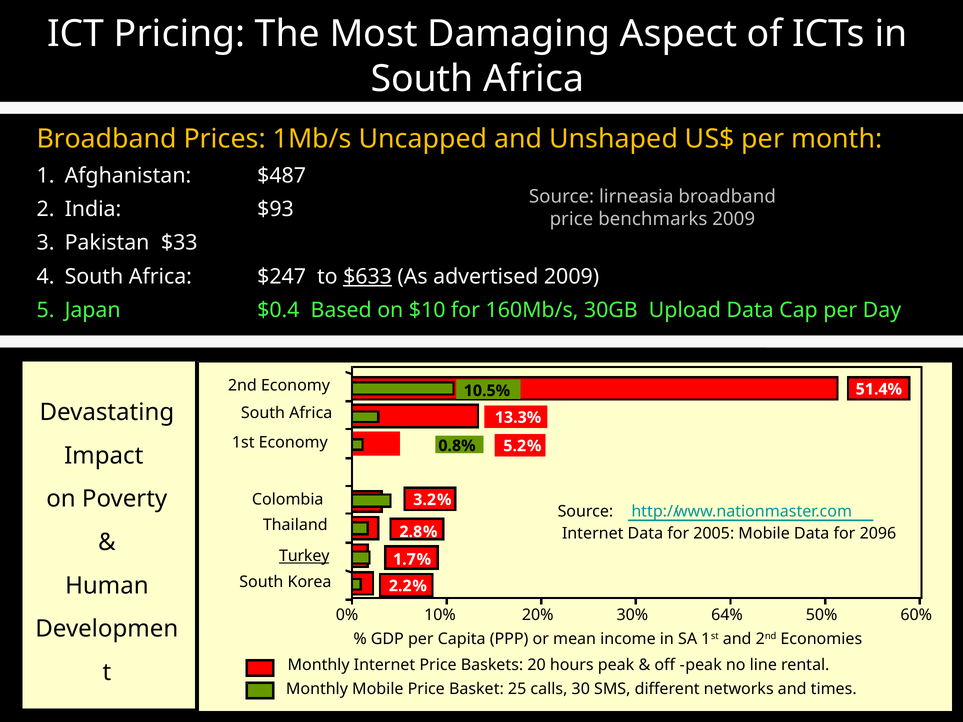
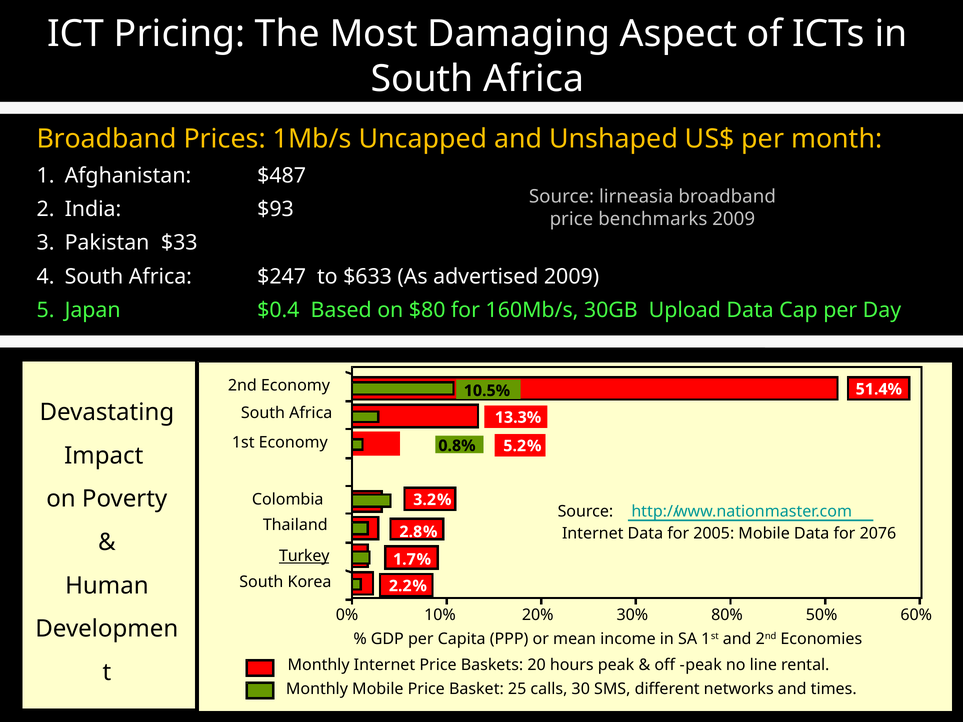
$633 underline: present -> none
$10: $10 -> $80
2096: 2096 -> 2076
64%: 64% -> 80%
